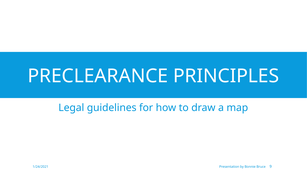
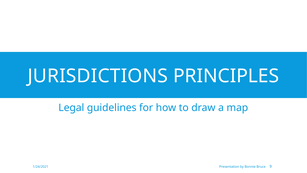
PRECLEARANCE: PRECLEARANCE -> JURISDICTIONS
